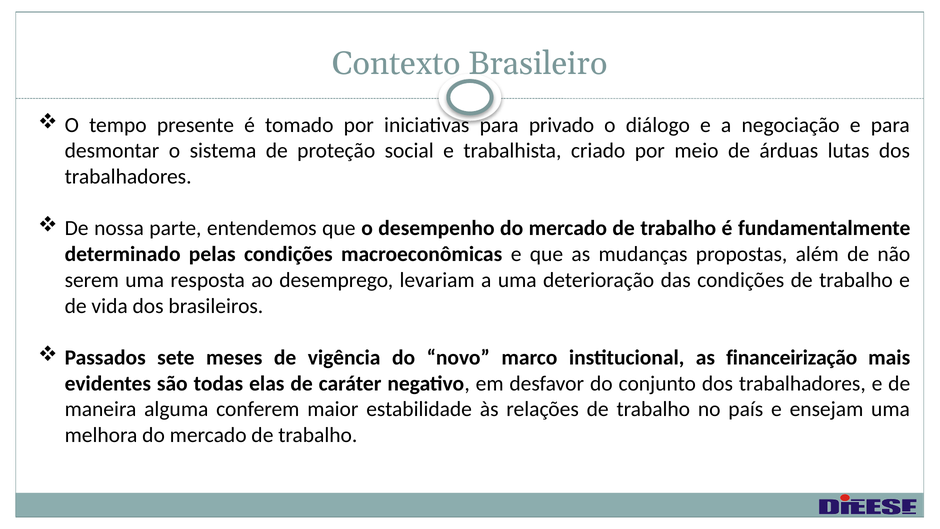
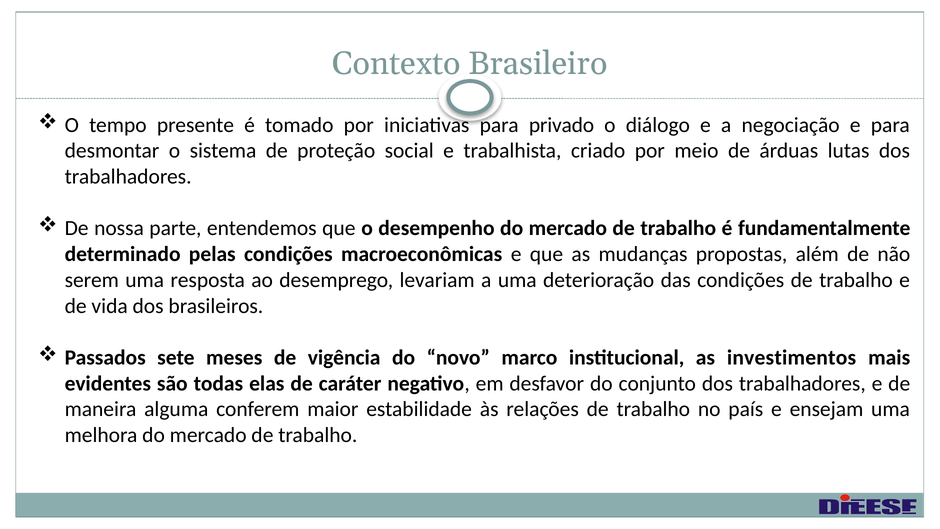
financeirização: financeirização -> investimentos
